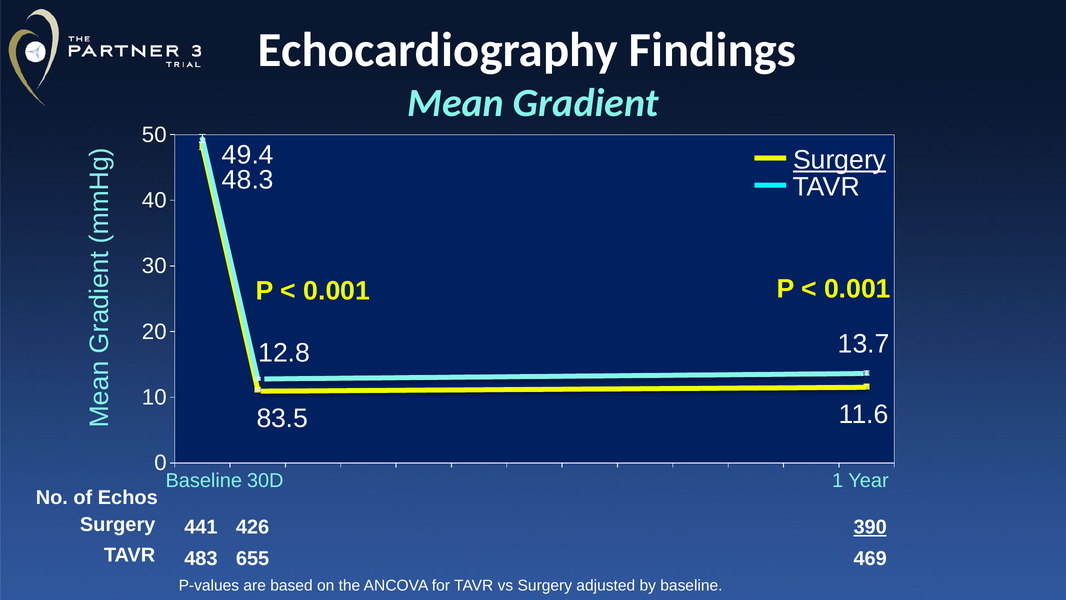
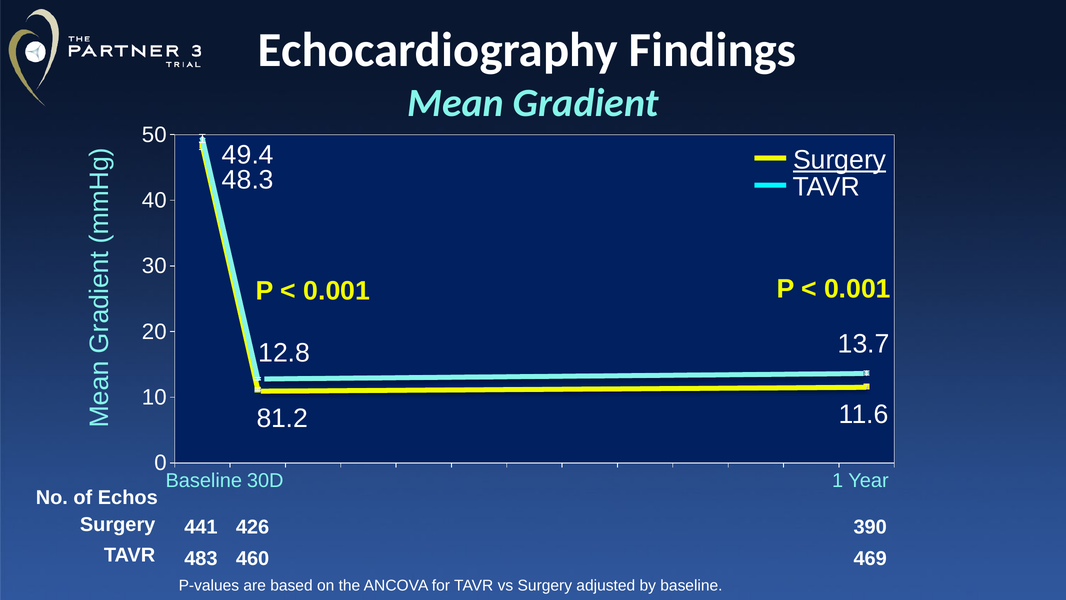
83.5: 83.5 -> 81.2
390 underline: present -> none
655: 655 -> 460
